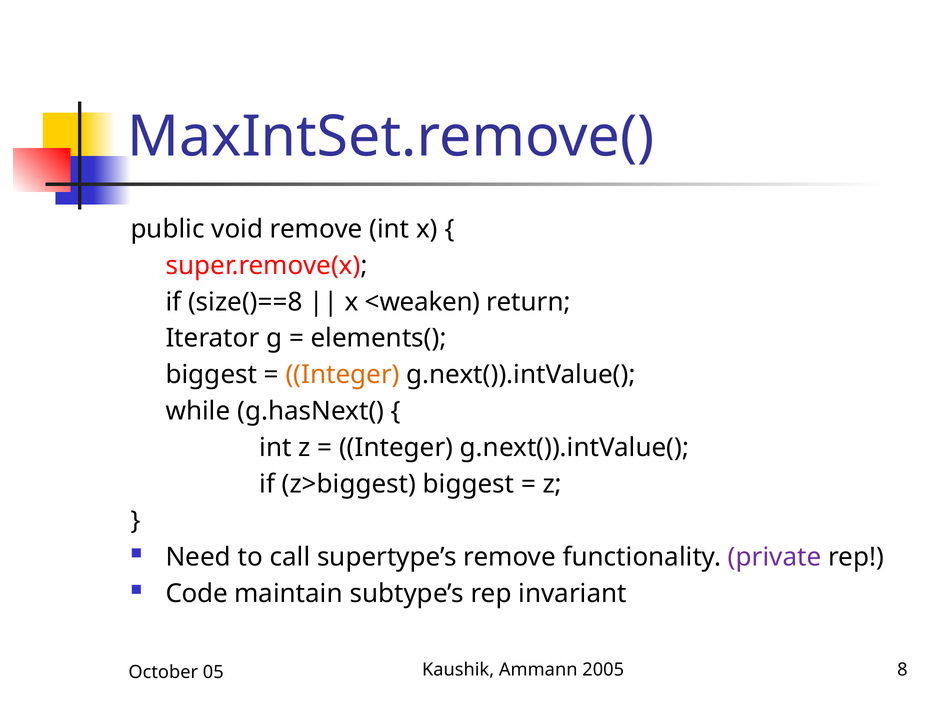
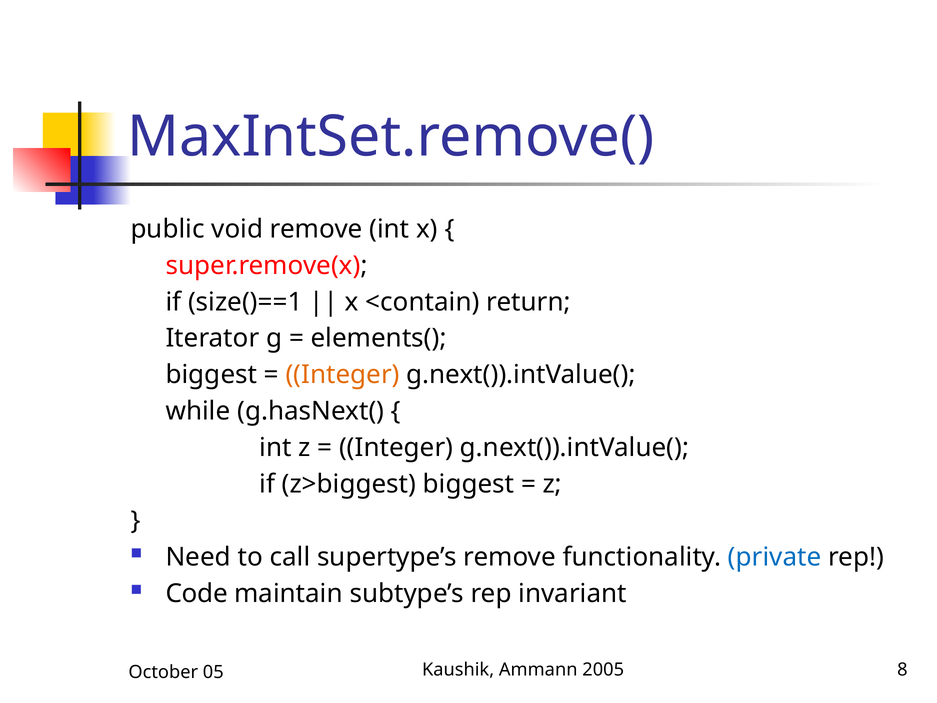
size()==8: size()==8 -> size()==1
<weaken: <weaken -> <contain
private colour: purple -> blue
